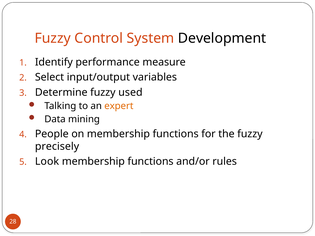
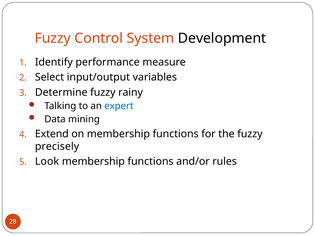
used: used -> rainy
expert colour: orange -> blue
People: People -> Extend
